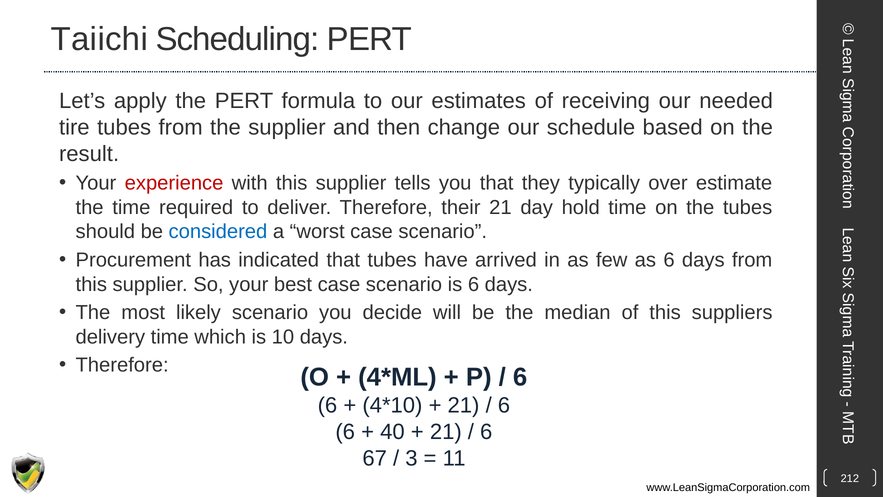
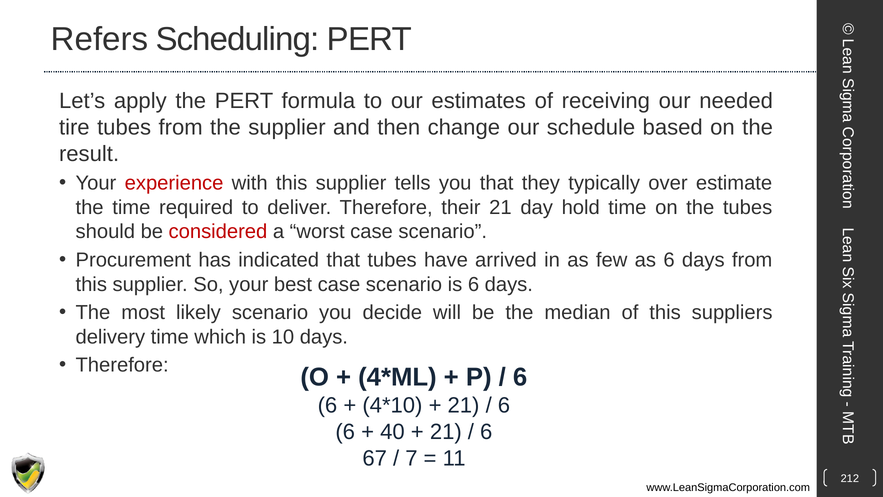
Taiichi: Taiichi -> Refers
considered colour: blue -> red
3: 3 -> 7
